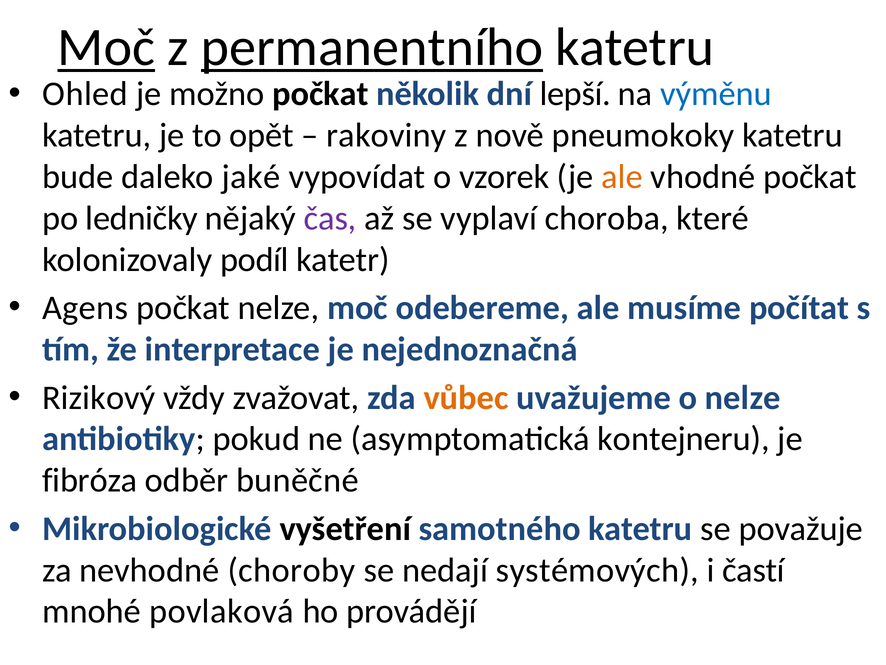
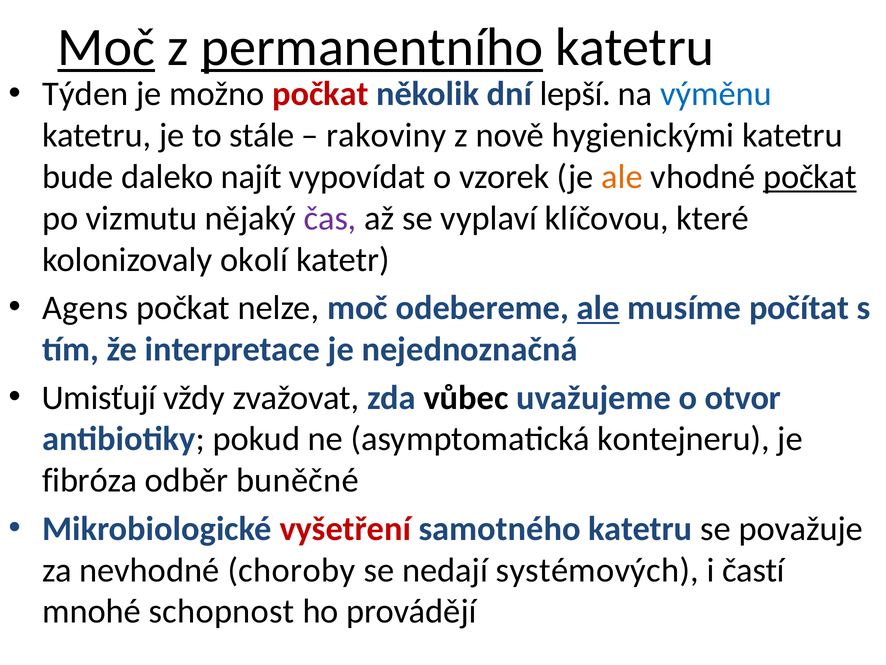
Ohled: Ohled -> Týden
počkat at (320, 94) colour: black -> red
opět: opět -> stále
pneumokoky: pneumokoky -> hygienickými
jaké: jaké -> najít
počkat at (810, 177) underline: none -> present
ledničky: ledničky -> vizmutu
choroba: choroba -> klíčovou
podíl: podíl -> okolí
ale at (598, 308) underline: none -> present
Rizikový: Rizikový -> Umisťují
vůbec colour: orange -> black
o nelze: nelze -> otvor
vyšetření colour: black -> red
povlaková: povlaková -> schopnost
